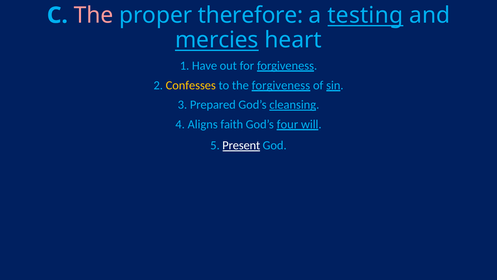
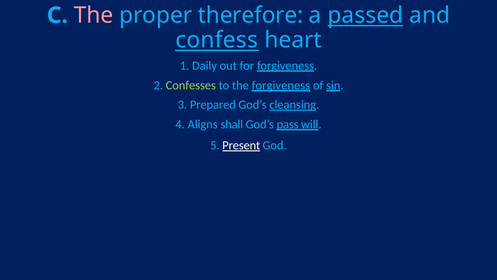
testing: testing -> passed
mercies: mercies -> confess
Have: Have -> Daily
Confesses colour: yellow -> light green
faith: faith -> shall
four: four -> pass
